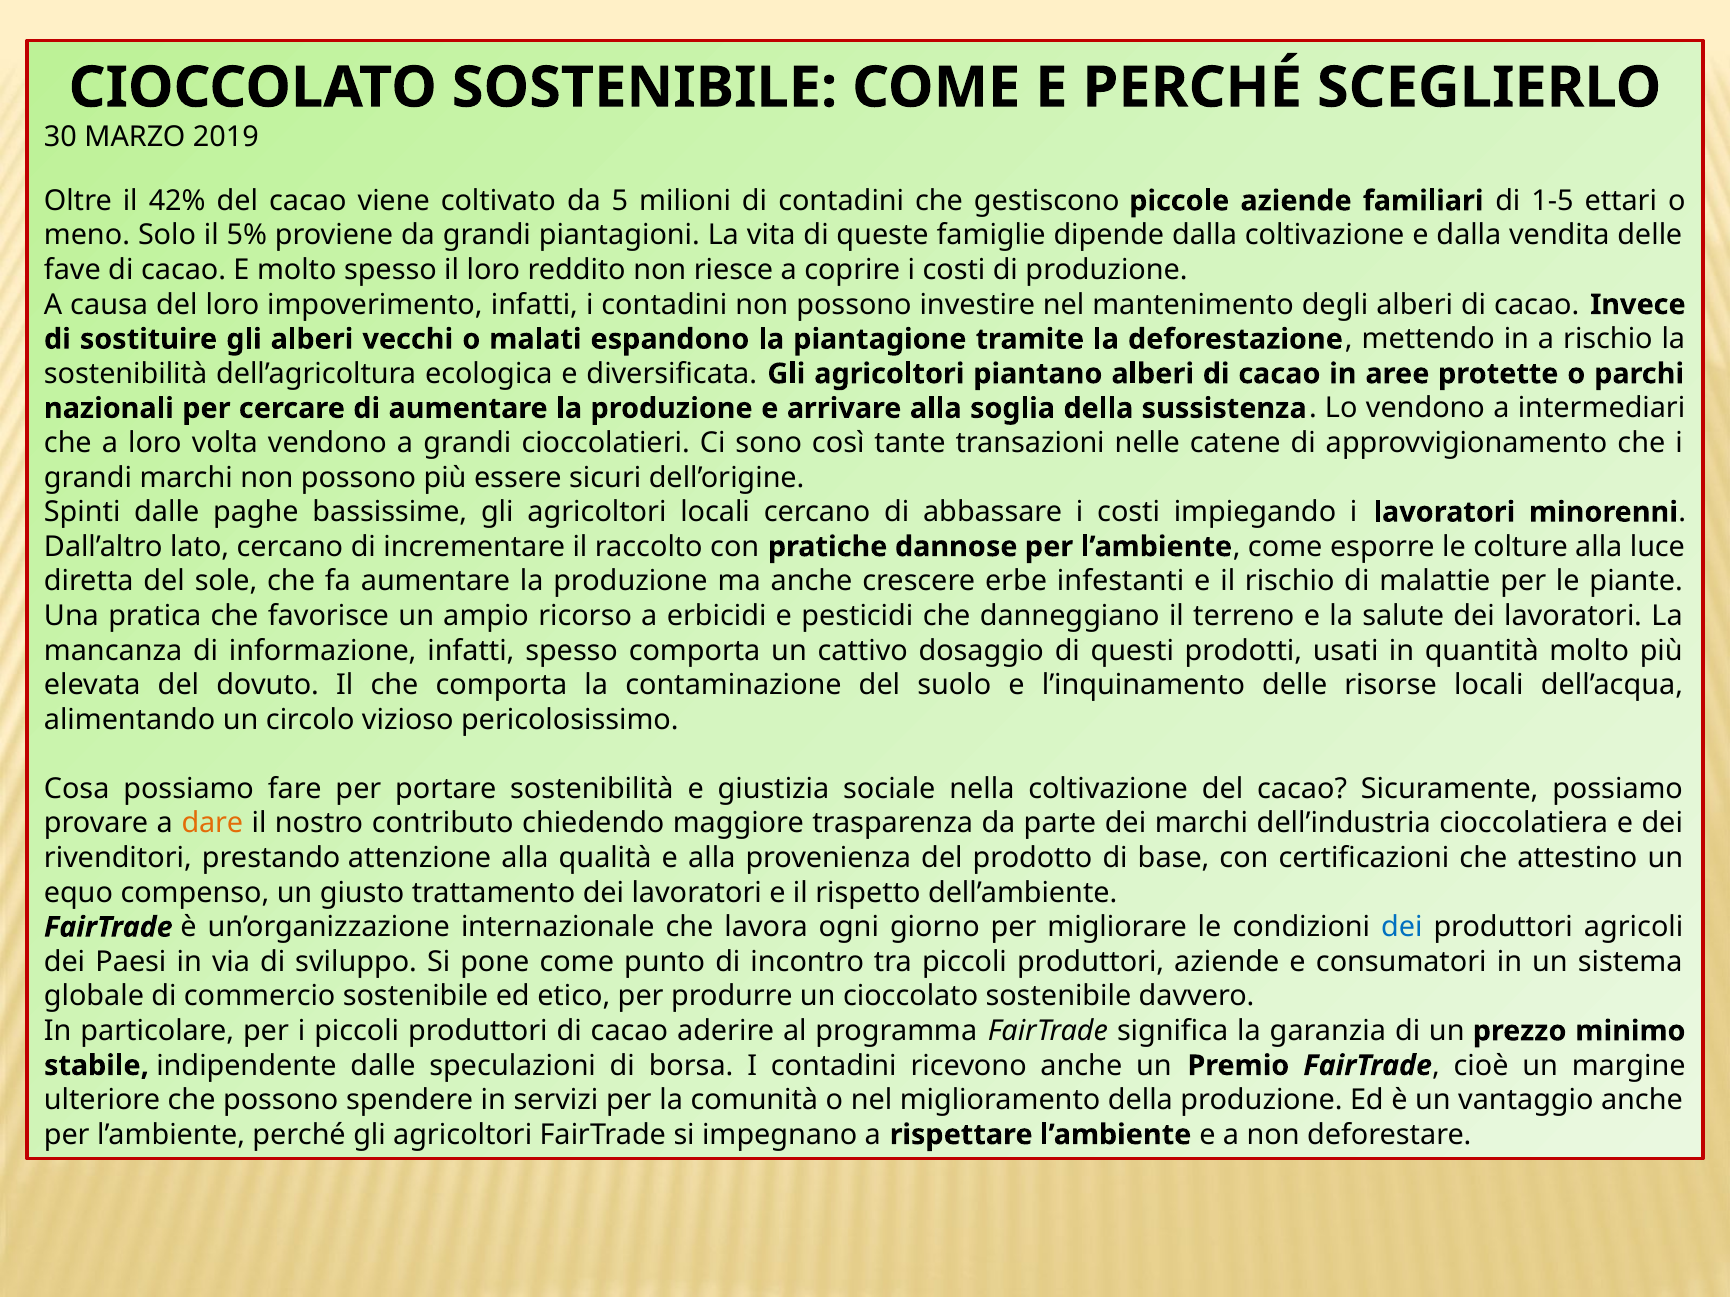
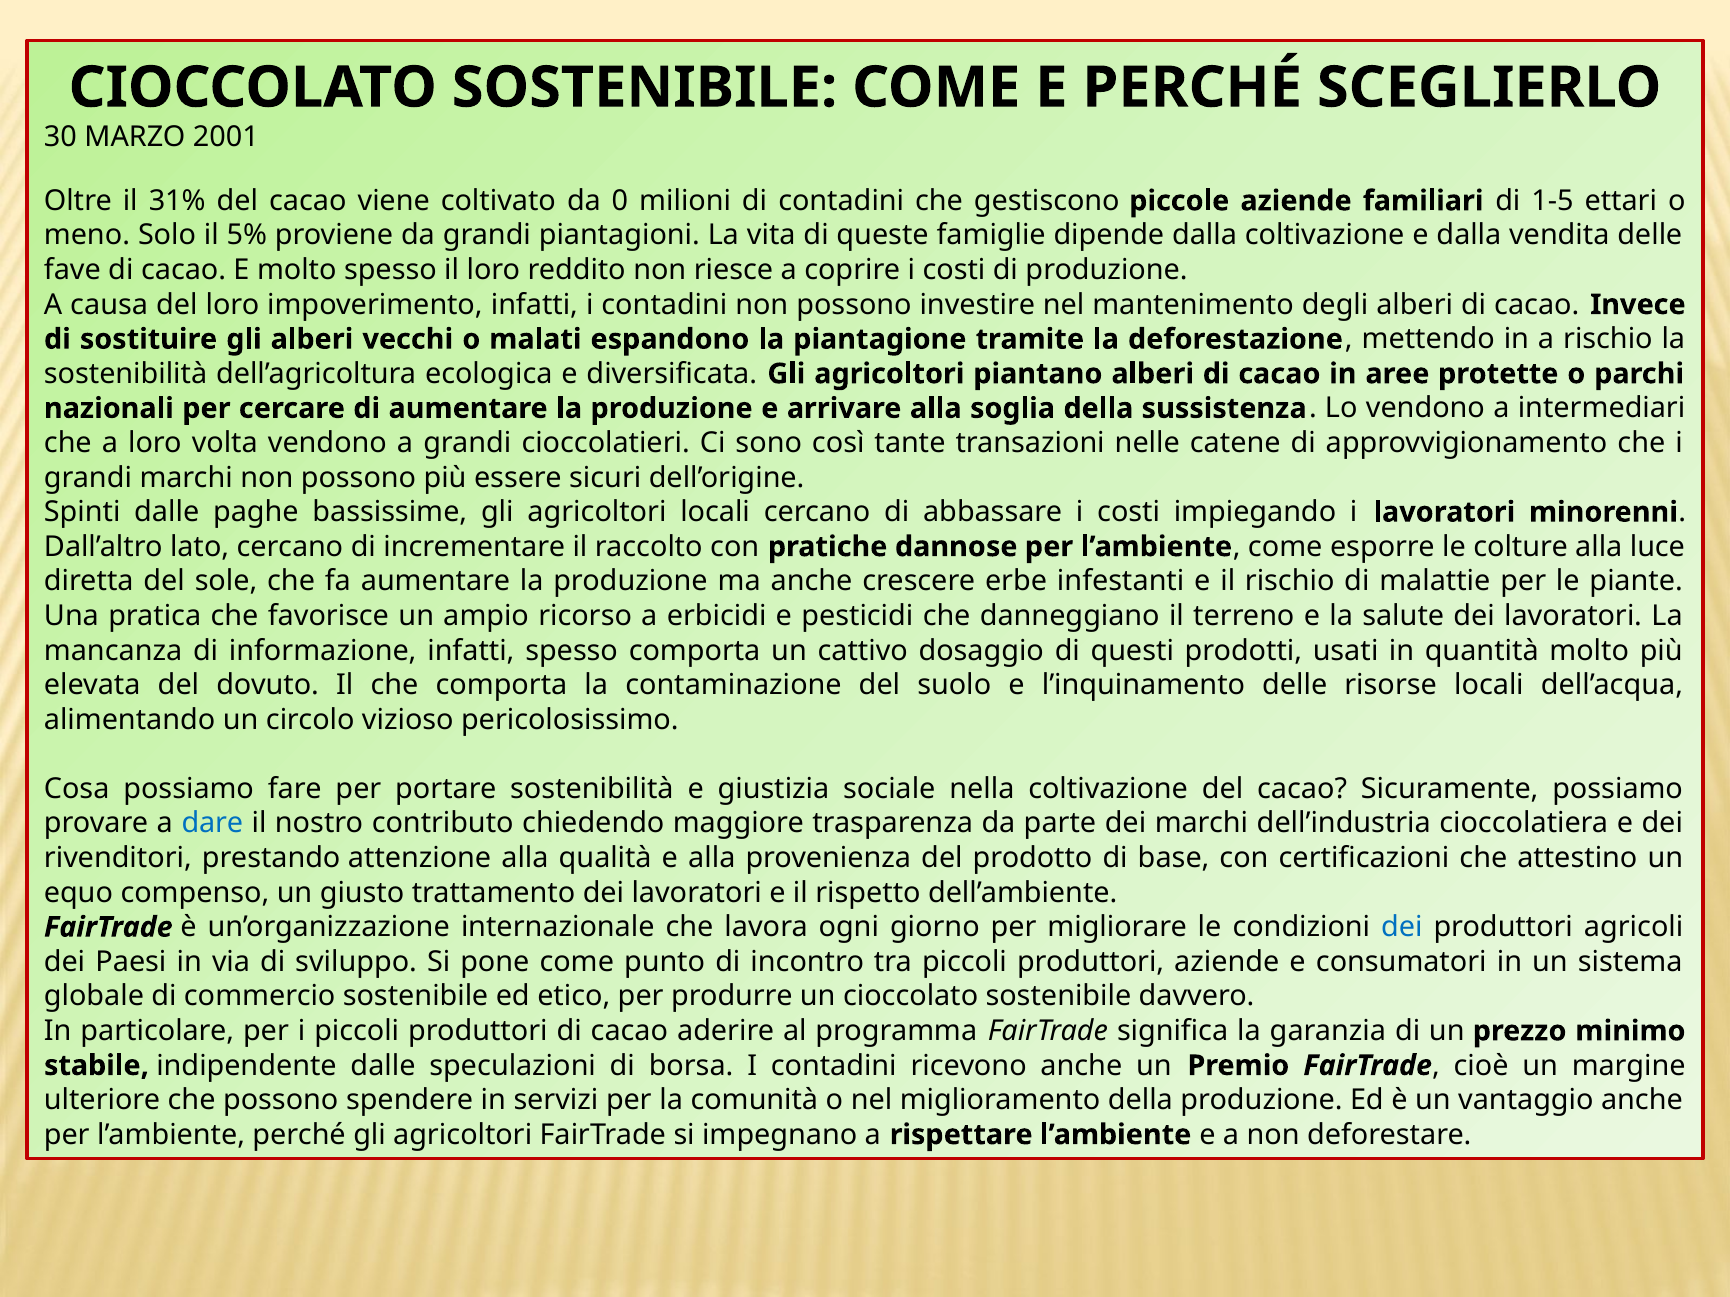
2019: 2019 -> 2001
42%: 42% -> 31%
5: 5 -> 0
dare colour: orange -> blue
